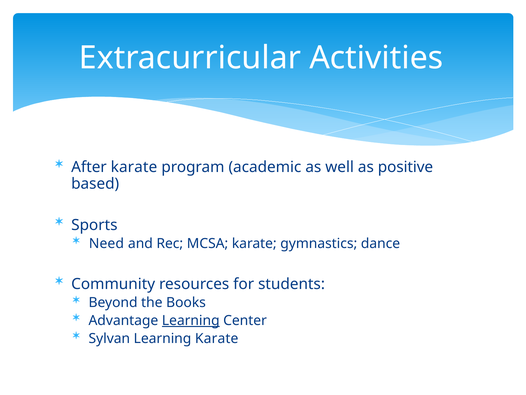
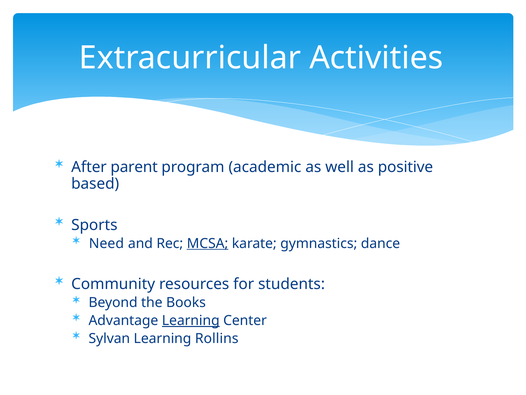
After karate: karate -> parent
MCSA underline: none -> present
Learning Karate: Karate -> Rollins
